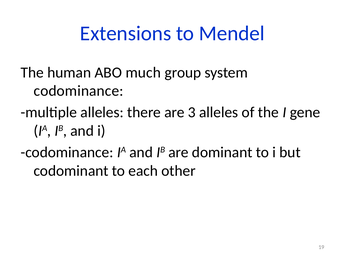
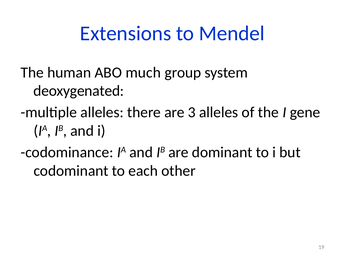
codominance at (79, 91): codominance -> deoxygenated
